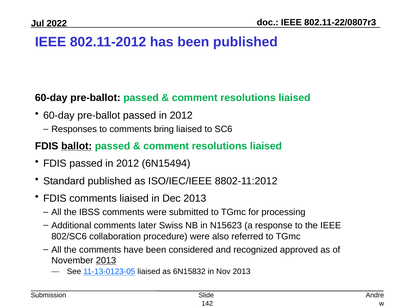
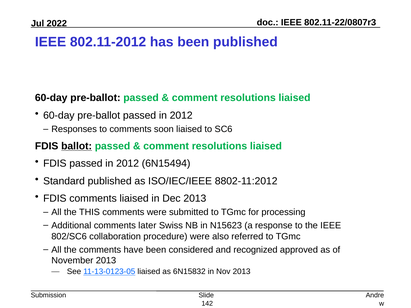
bring: bring -> soon
IBSS: IBSS -> THIS
2013 at (106, 261) underline: present -> none
